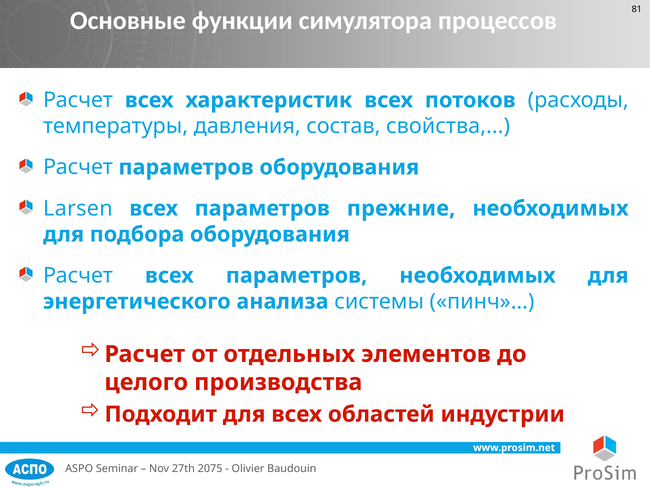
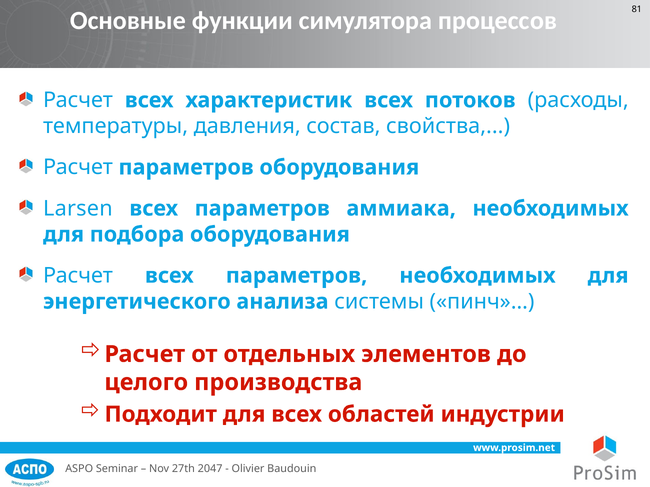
прежние: прежние -> аммиака
2075: 2075 -> 2047
